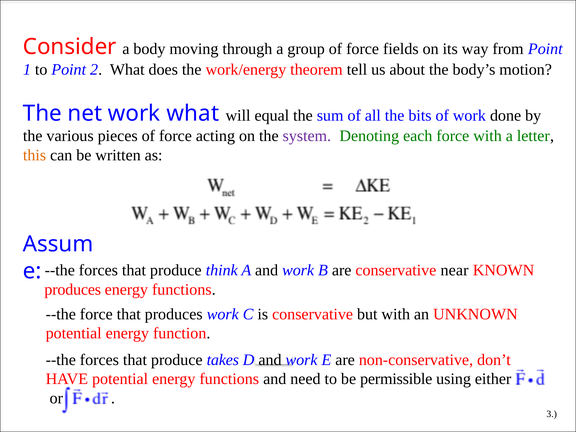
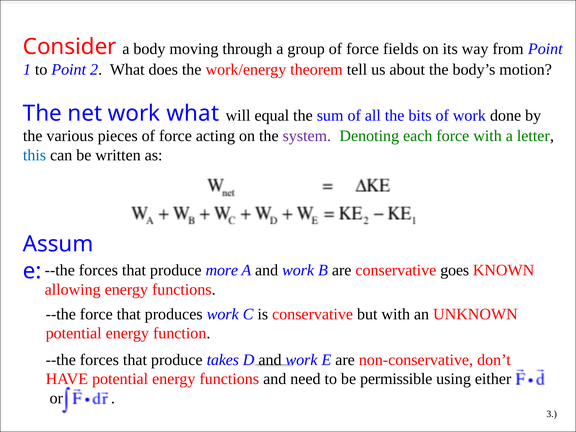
this colour: orange -> blue
think: think -> more
near: near -> goes
produces at (73, 290): produces -> allowing
